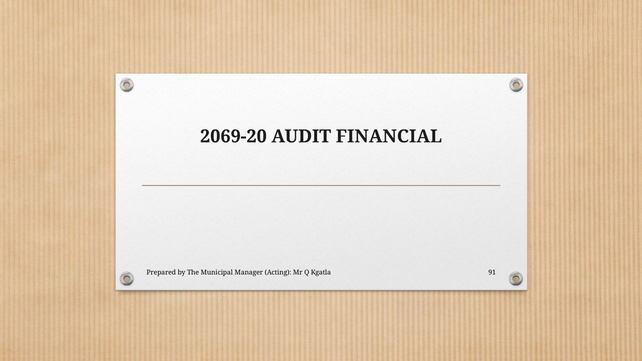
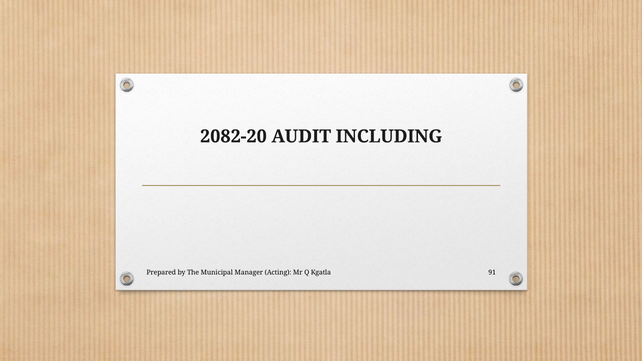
2069-20: 2069-20 -> 2082-20
FINANCIAL: FINANCIAL -> INCLUDING
